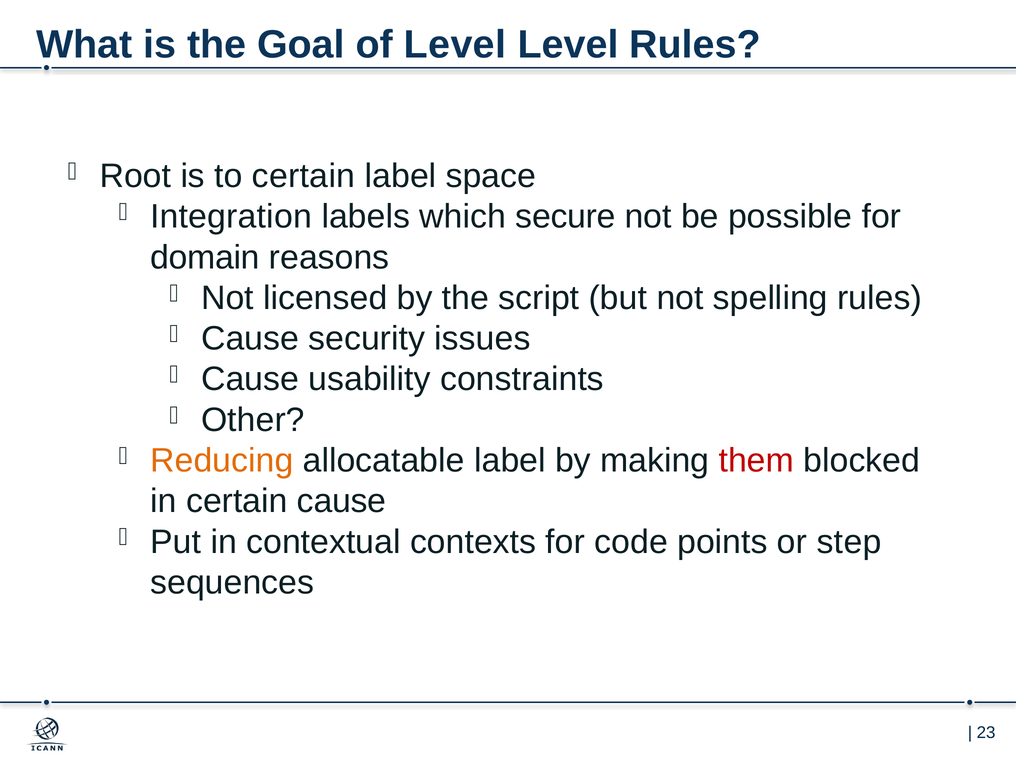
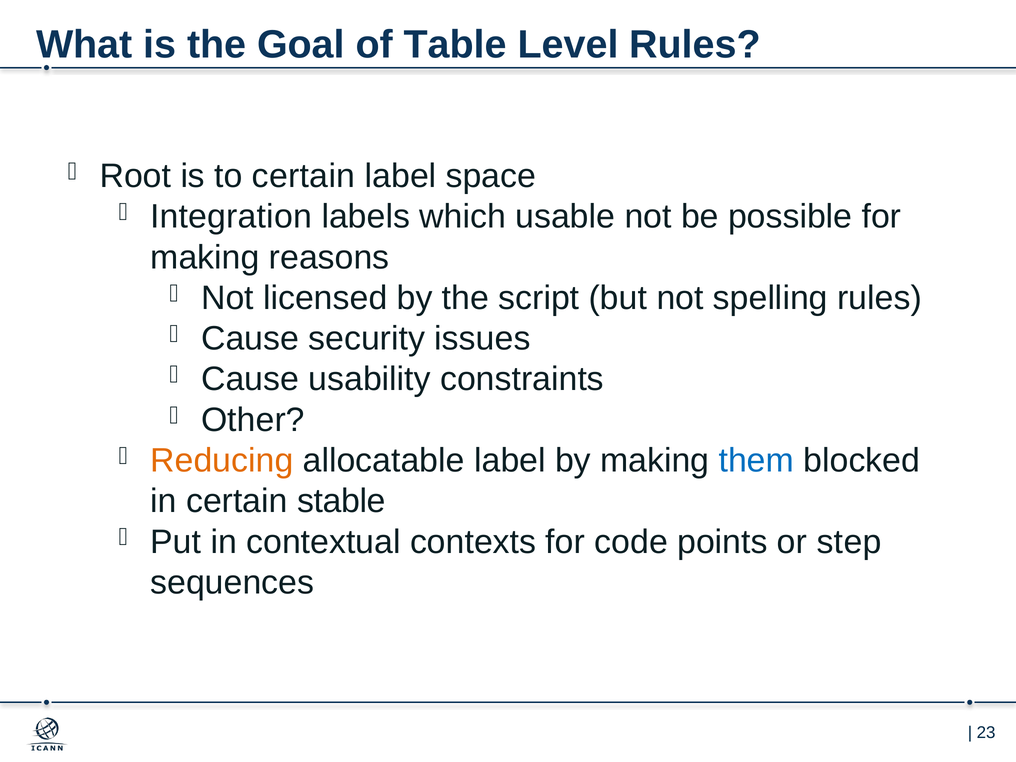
of Level: Level -> Table
secure: secure -> usable
domain at (205, 257): domain -> making
them colour: red -> blue
certain cause: cause -> stable
